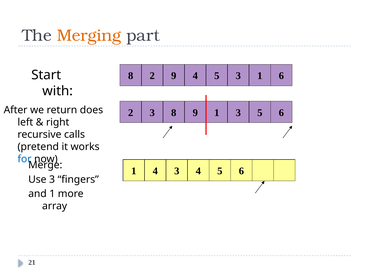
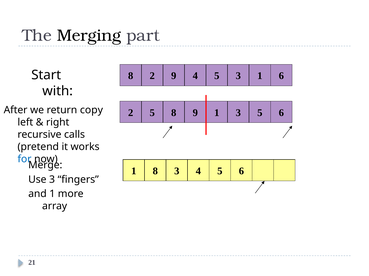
Merging colour: orange -> black
does: does -> copy
2 3: 3 -> 5
1 4: 4 -> 8
